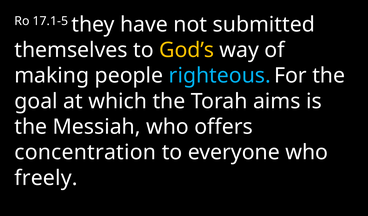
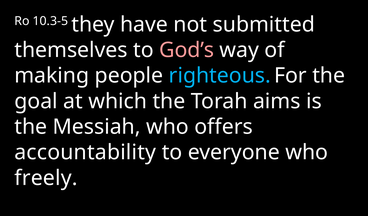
17.1-5: 17.1-5 -> 10.3-5
God’s colour: yellow -> pink
concentration: concentration -> accountability
